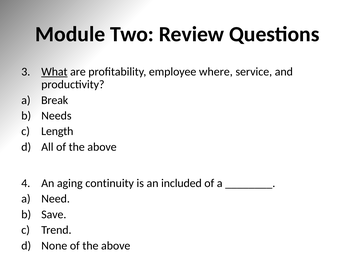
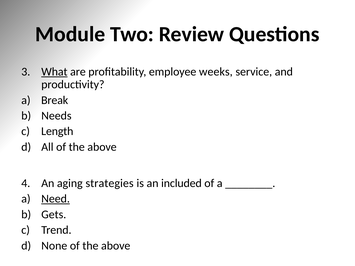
where: where -> weeks
continuity: continuity -> strategies
Need underline: none -> present
Save: Save -> Gets
